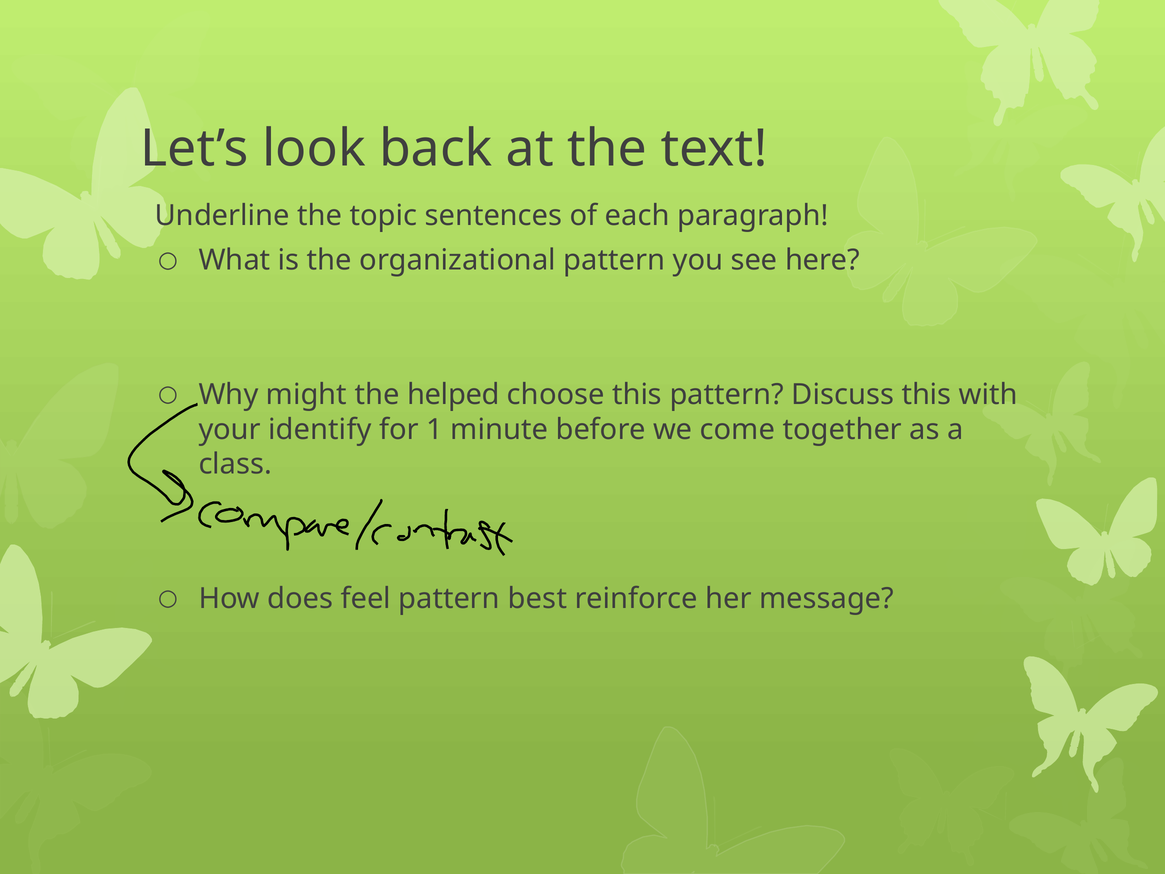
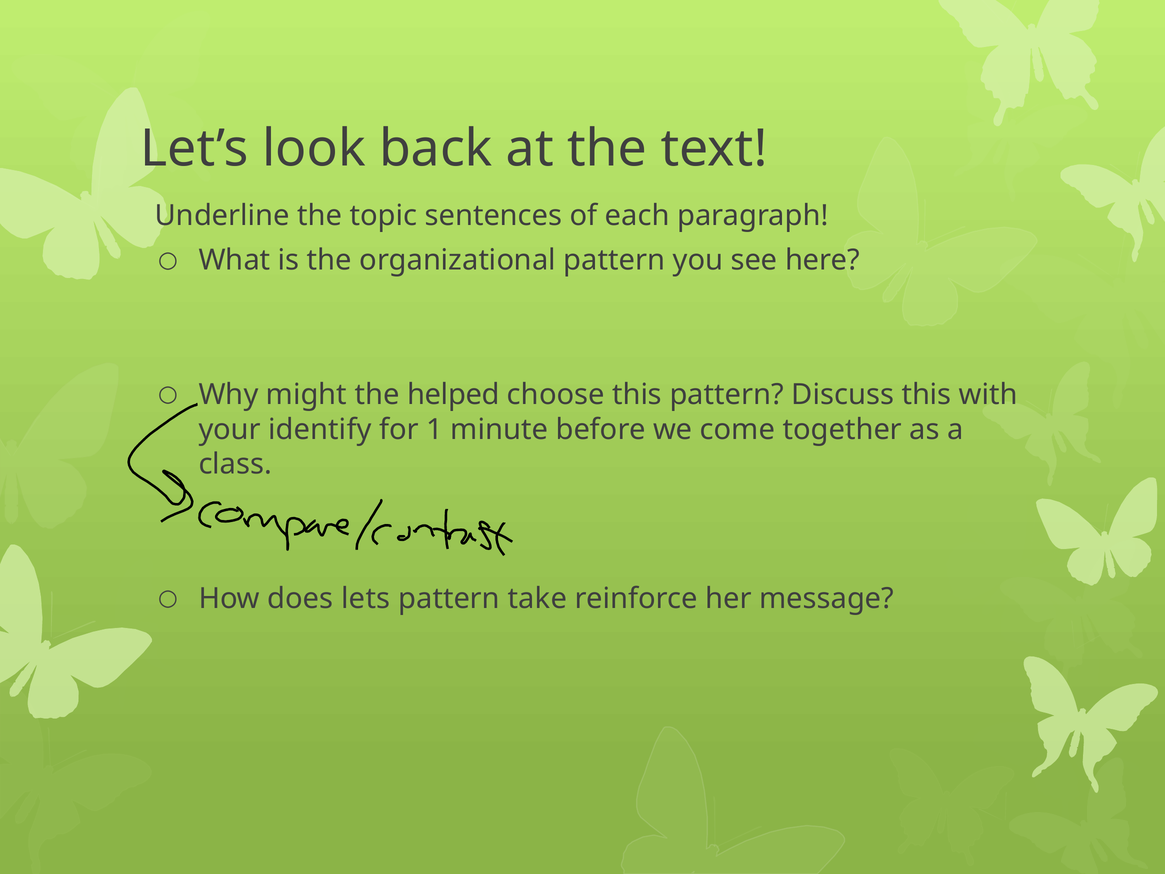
feel: feel -> lets
best: best -> take
